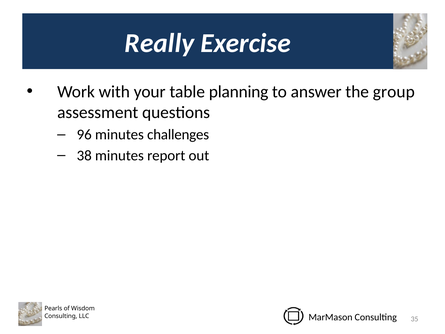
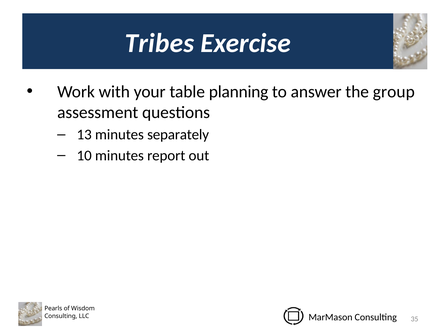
Really: Really -> Tribes
96: 96 -> 13
challenges: challenges -> separately
38: 38 -> 10
